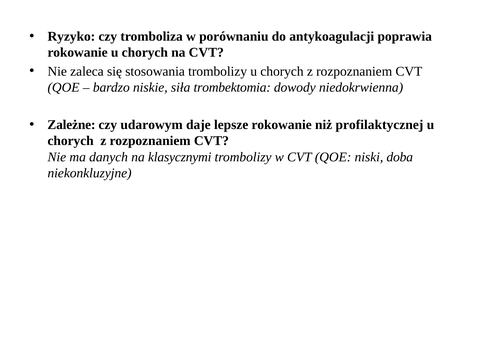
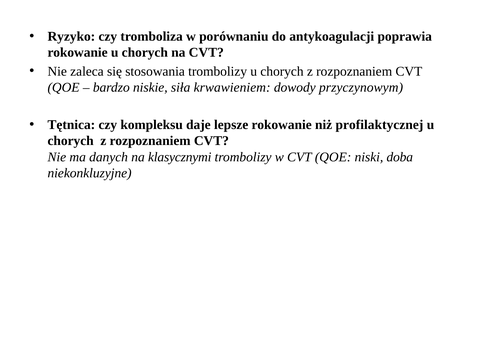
trombektomia: trombektomia -> krwawieniem
niedokrwienna: niedokrwienna -> przyczynowym
Zależne: Zależne -> Tętnica
udarowym: udarowym -> kompleksu
